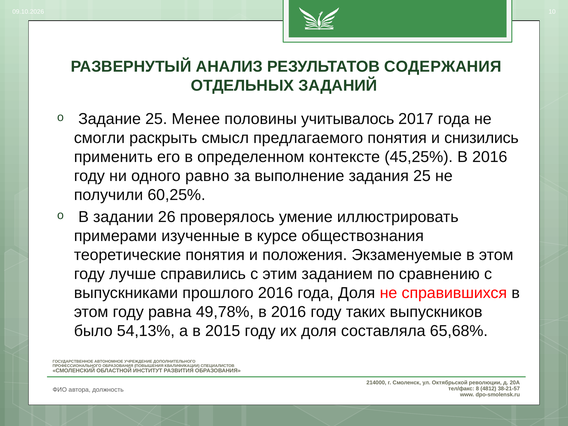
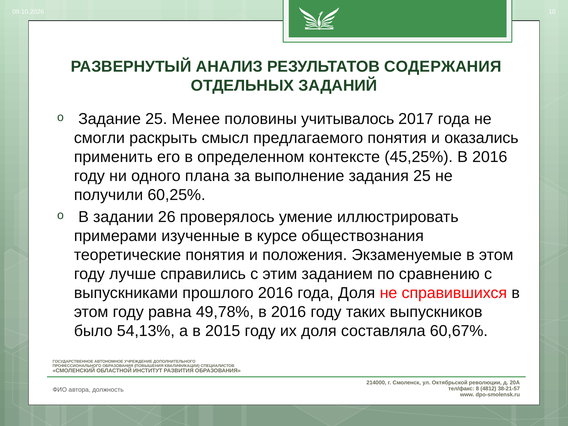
снизились: снизились -> оказались
равно: равно -> плана
65,68%: 65,68% -> 60,67%
